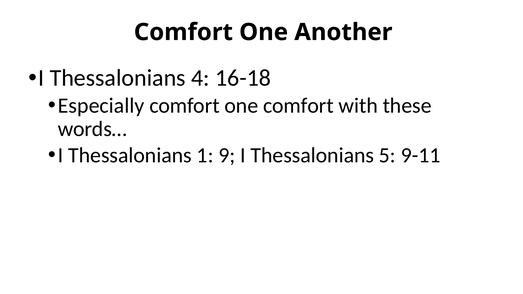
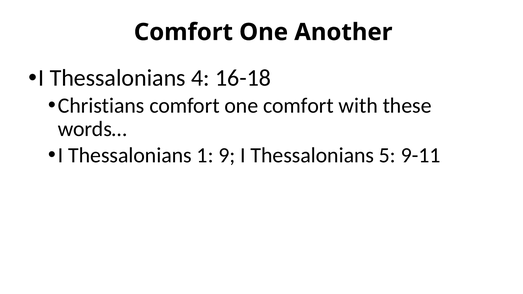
Especially: Especially -> Christians
